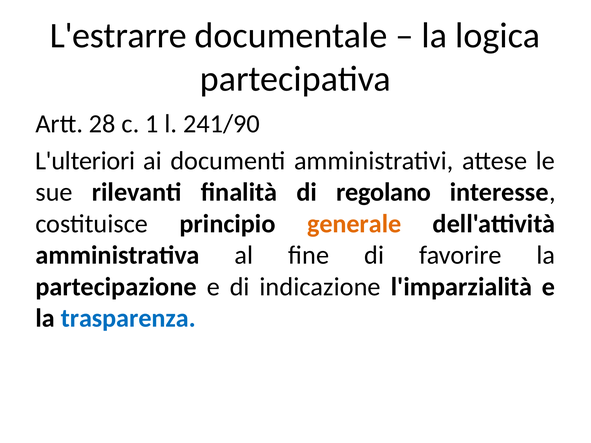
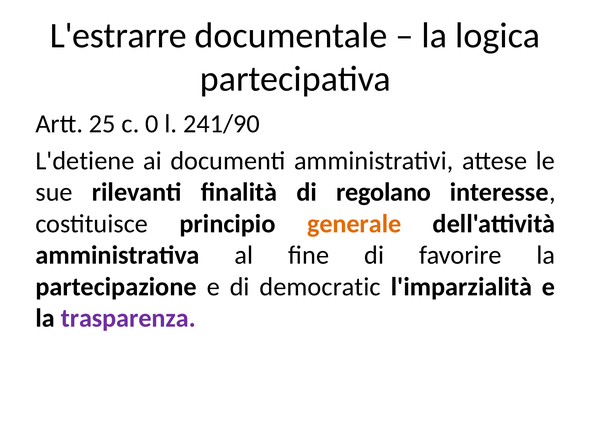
28: 28 -> 25
1: 1 -> 0
L'ulteriori: L'ulteriori -> L'detiene
indicazione: indicazione -> democratic
trasparenza colour: blue -> purple
